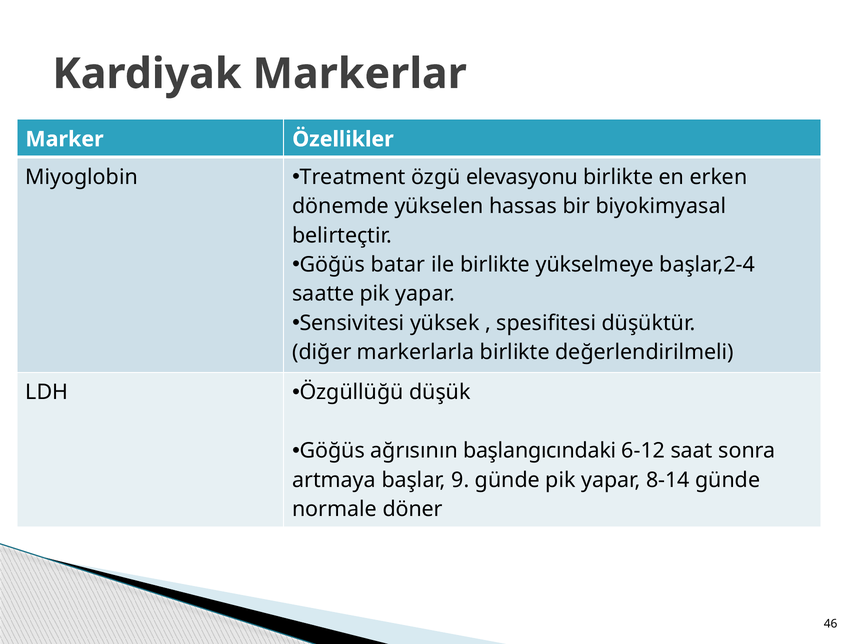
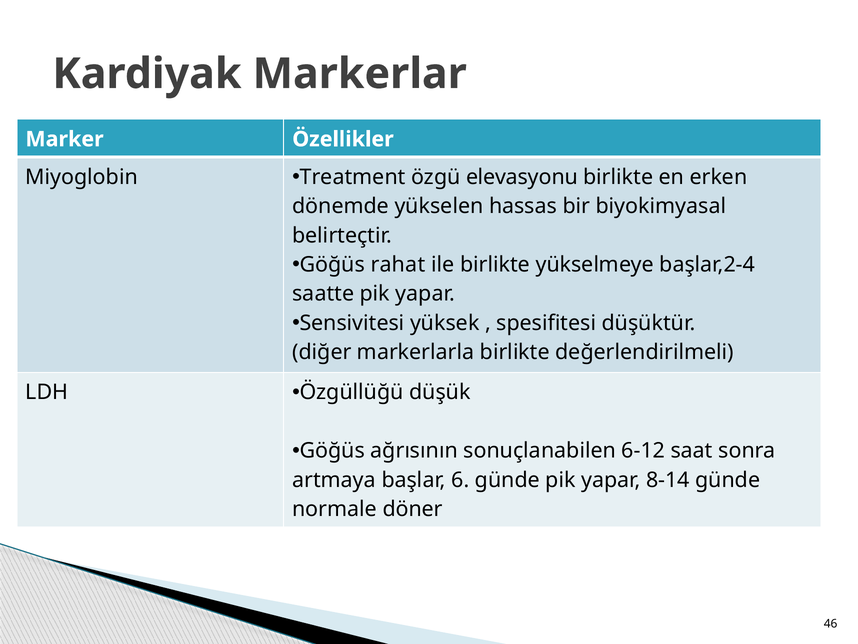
batar: batar -> rahat
başlangıcındaki: başlangıcındaki -> sonuçlanabilen
9: 9 -> 6
